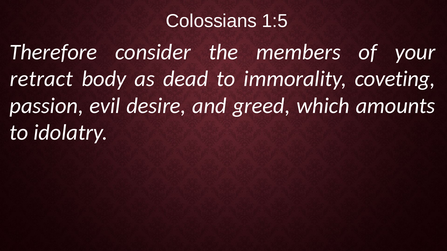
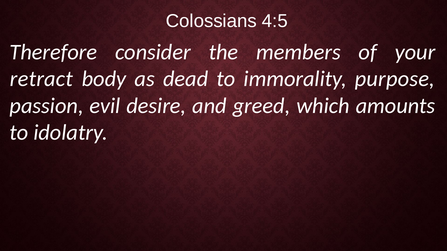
1:5: 1:5 -> 4:5
coveting: coveting -> purpose
